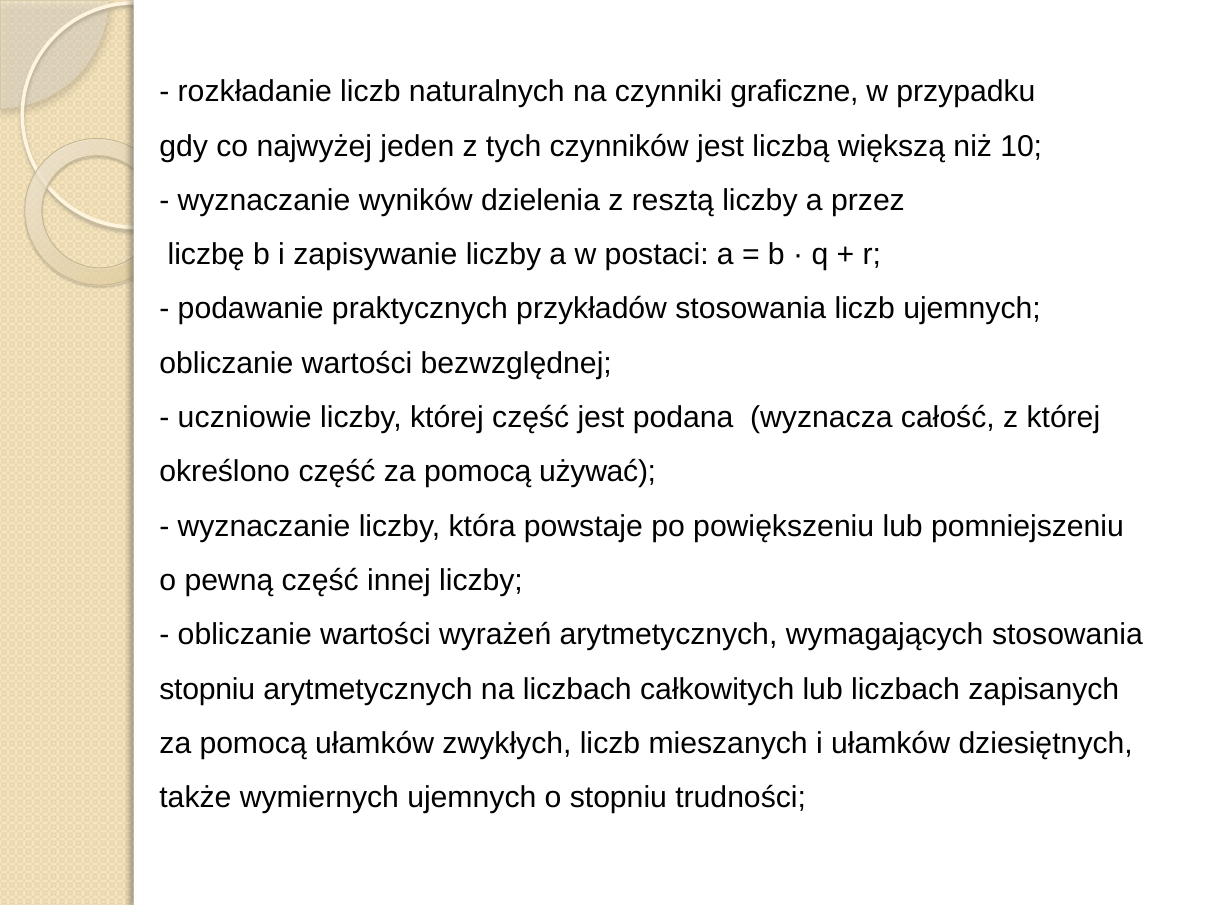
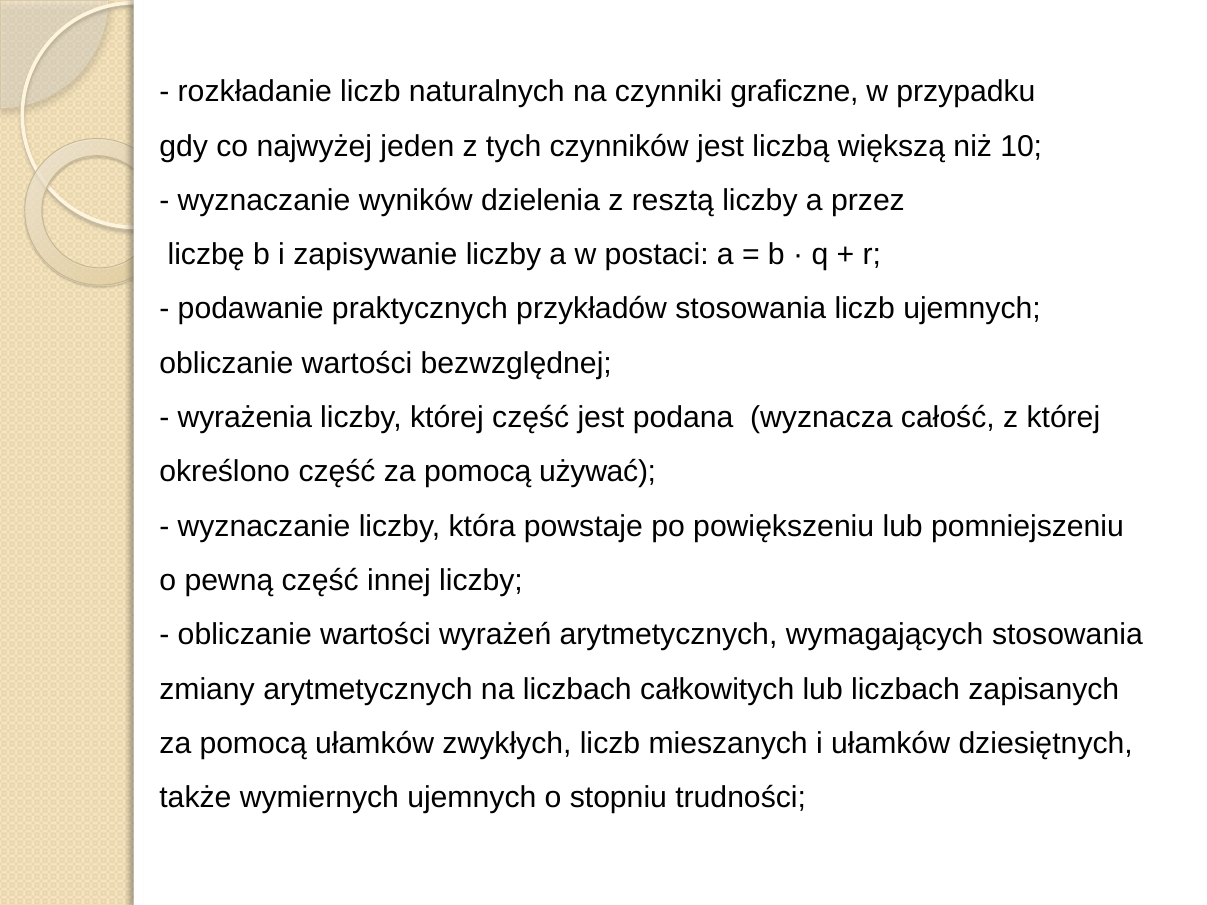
uczniowie: uczniowie -> wyrażenia
stopniu at (207, 689): stopniu -> zmiany
